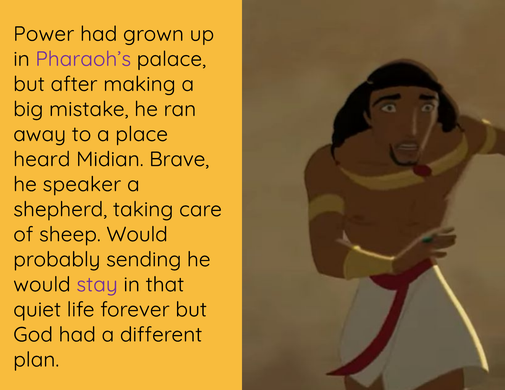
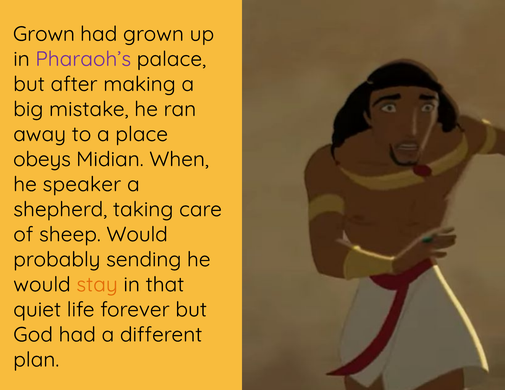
Power at (44, 34): Power -> Grown
heard: heard -> obeys
Brave: Brave -> When
stay colour: purple -> orange
